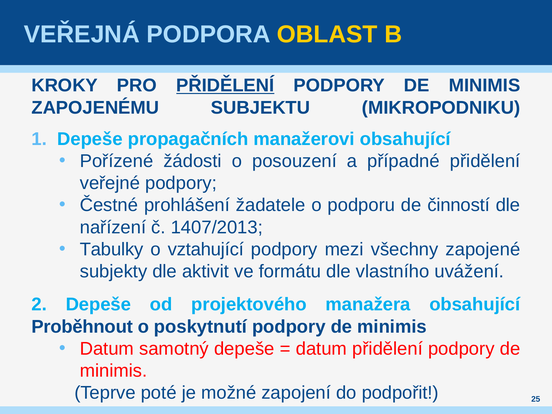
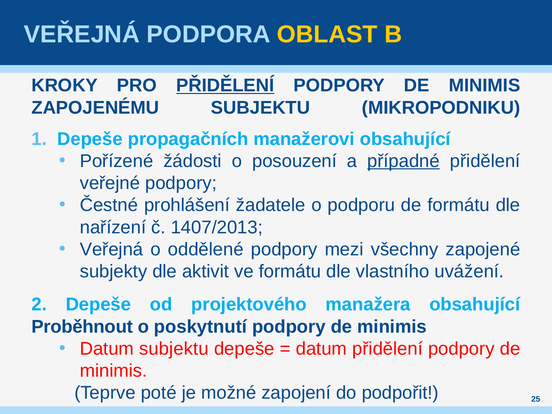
případné underline: none -> present
de činností: činností -> formátu
Tabulky at (112, 249): Tabulky -> Veřejná
vztahující: vztahující -> oddělené
Datum samotný: samotný -> subjektu
